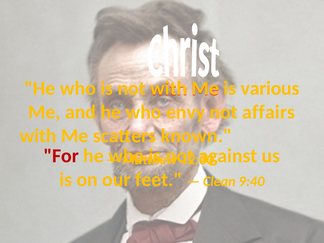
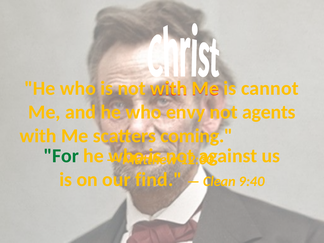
various: various -> cannot
affairs: affairs -> agents
known: known -> coming
For colour: red -> green
feet: feet -> find
